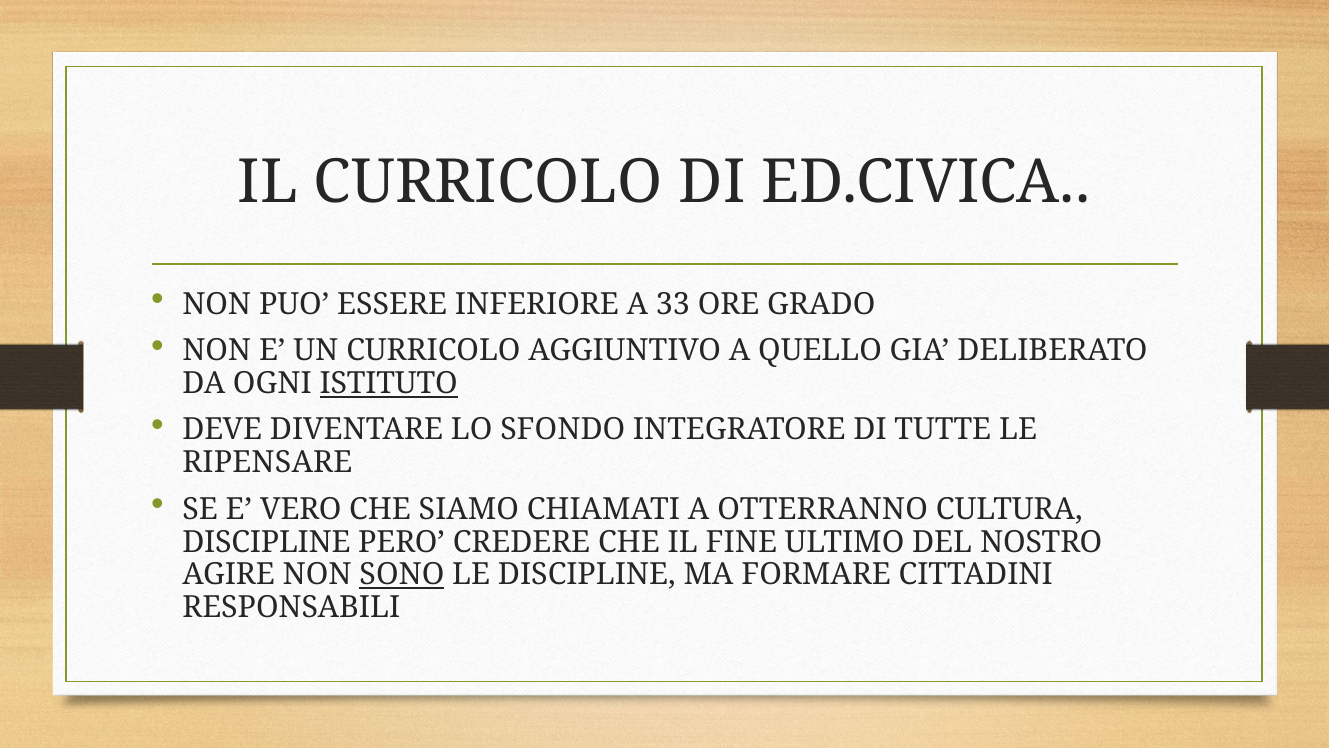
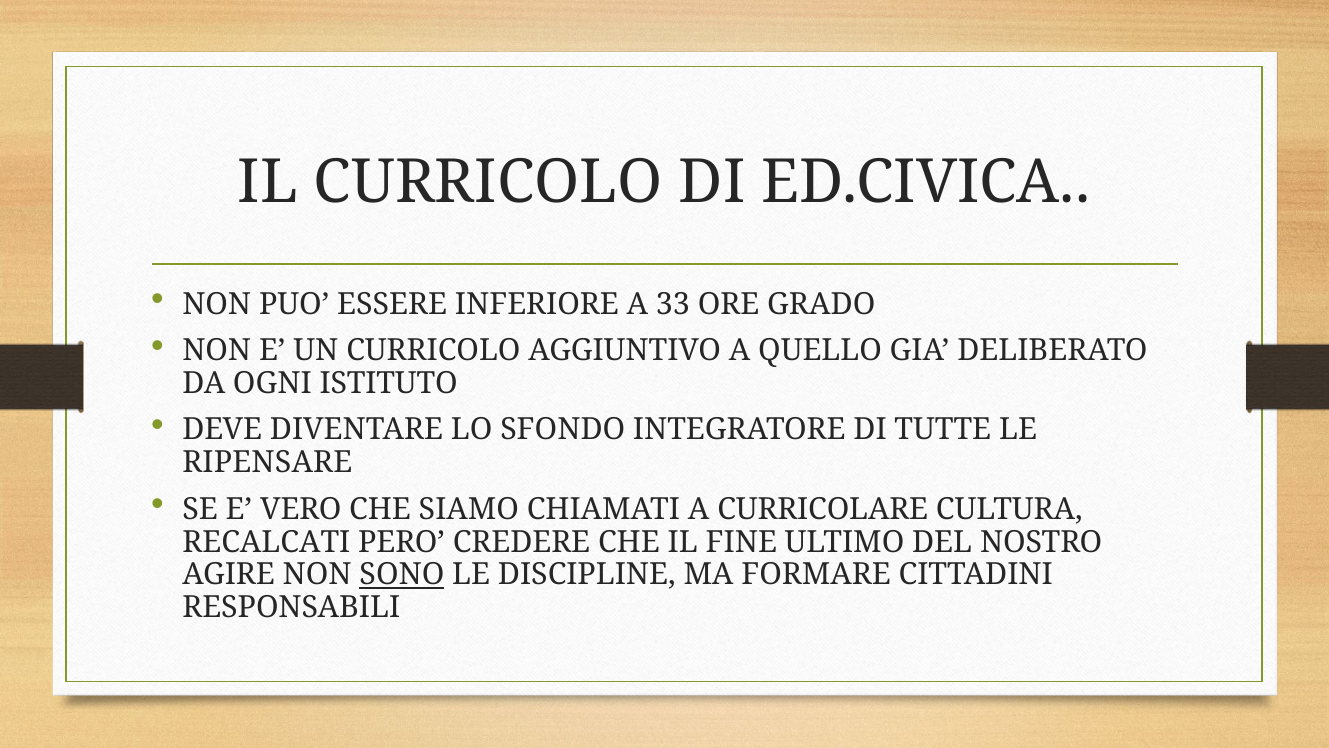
ISTITUTO underline: present -> none
OTTERRANNO: OTTERRANNO -> CURRICOLARE
DISCIPLINE at (266, 542): DISCIPLINE -> RECALCATI
